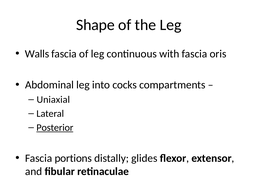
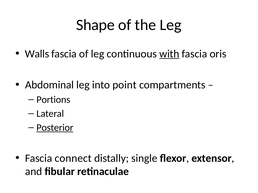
with underline: none -> present
cocks: cocks -> point
Uniaxial: Uniaxial -> Portions
portions: portions -> connect
glides: glides -> single
